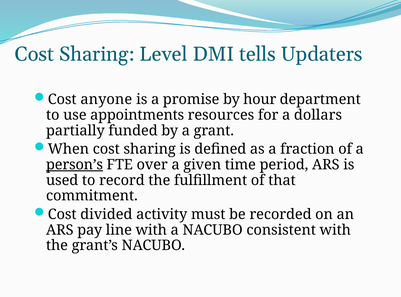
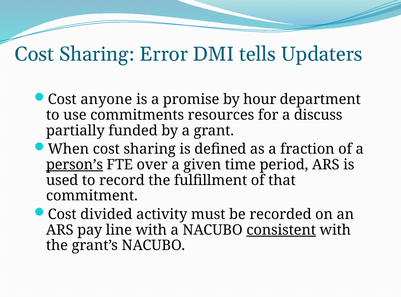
Level: Level -> Error
appointments: appointments -> commitments
dollars: dollars -> discuss
consistent underline: none -> present
